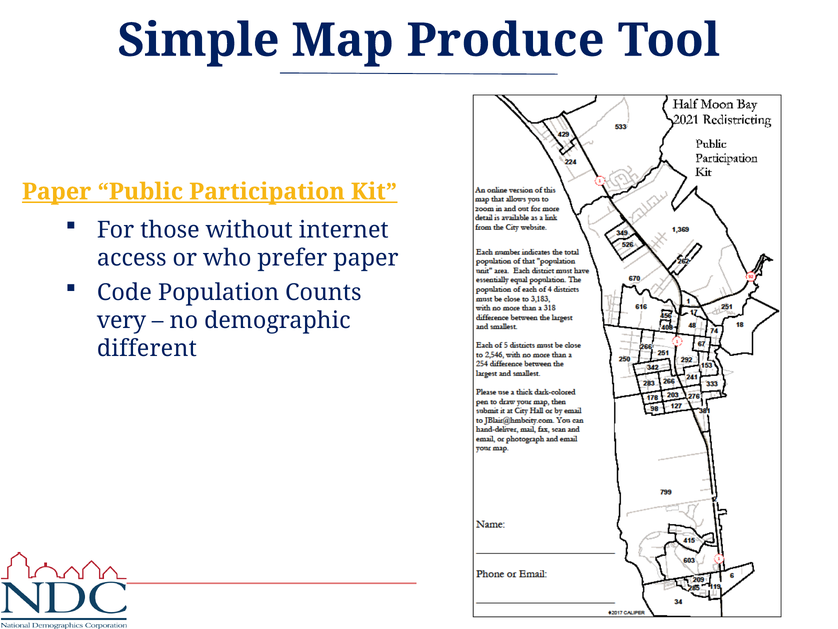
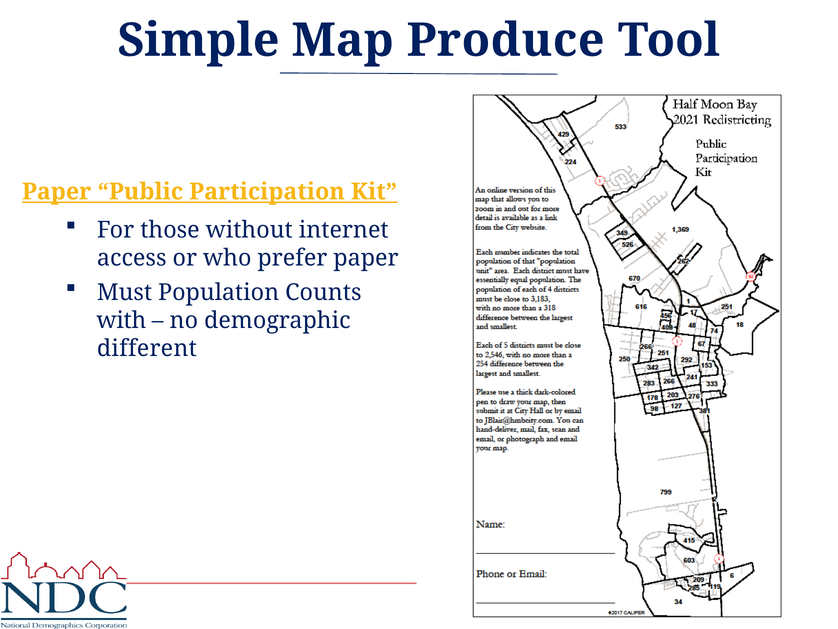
Code: Code -> Must
very: very -> with
